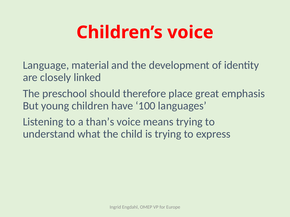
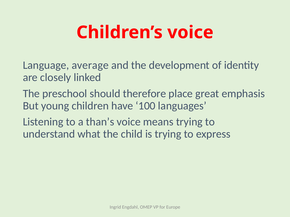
material: material -> average
